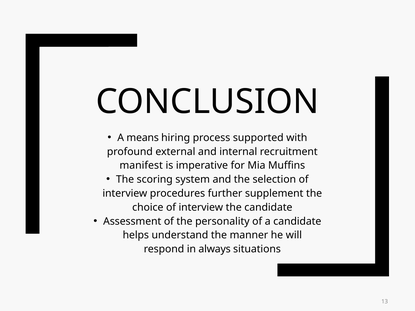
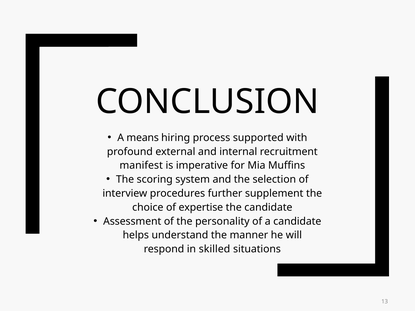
choice of interview: interview -> expertise
always: always -> skilled
